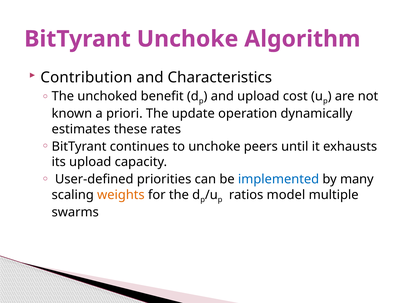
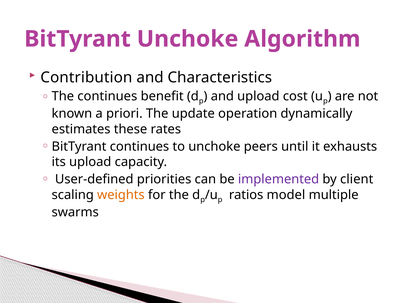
The unchoked: unchoked -> continues
implemented colour: blue -> purple
many: many -> client
